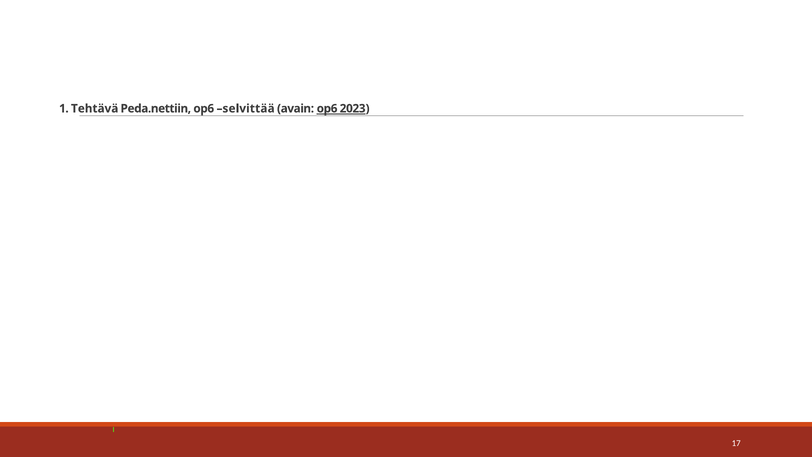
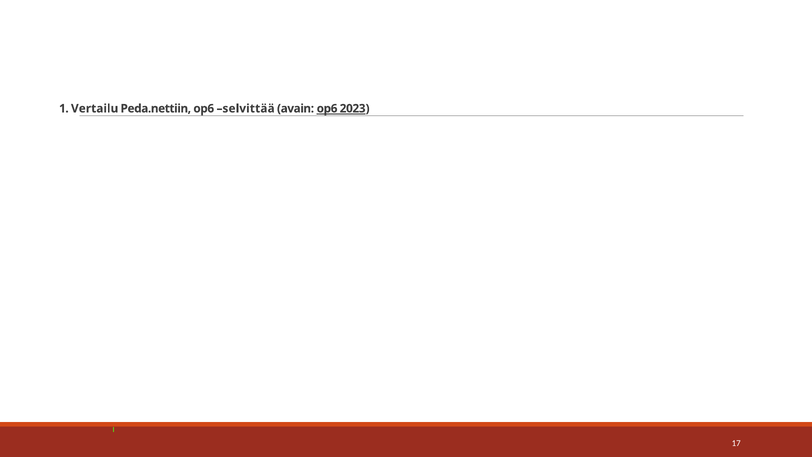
Tehtävä: Tehtävä -> Vertailu
